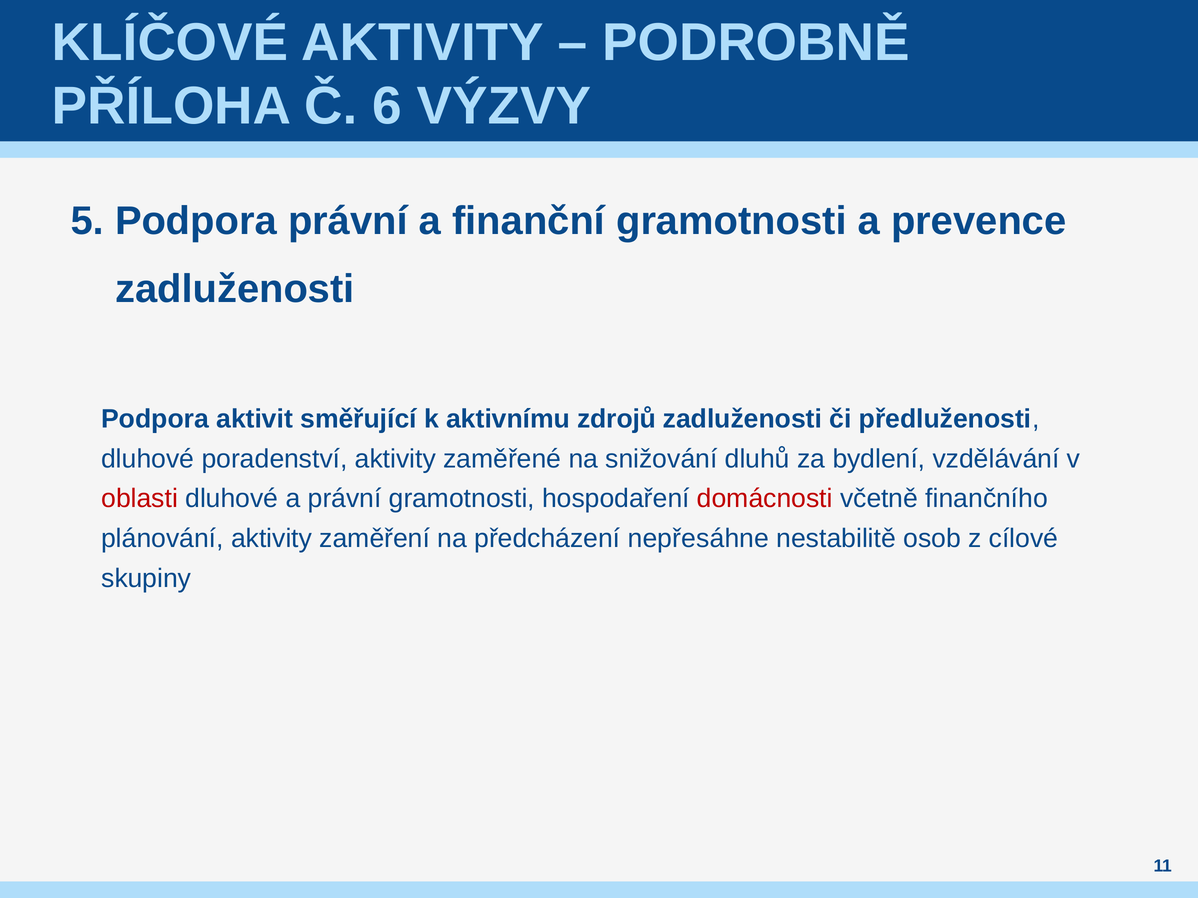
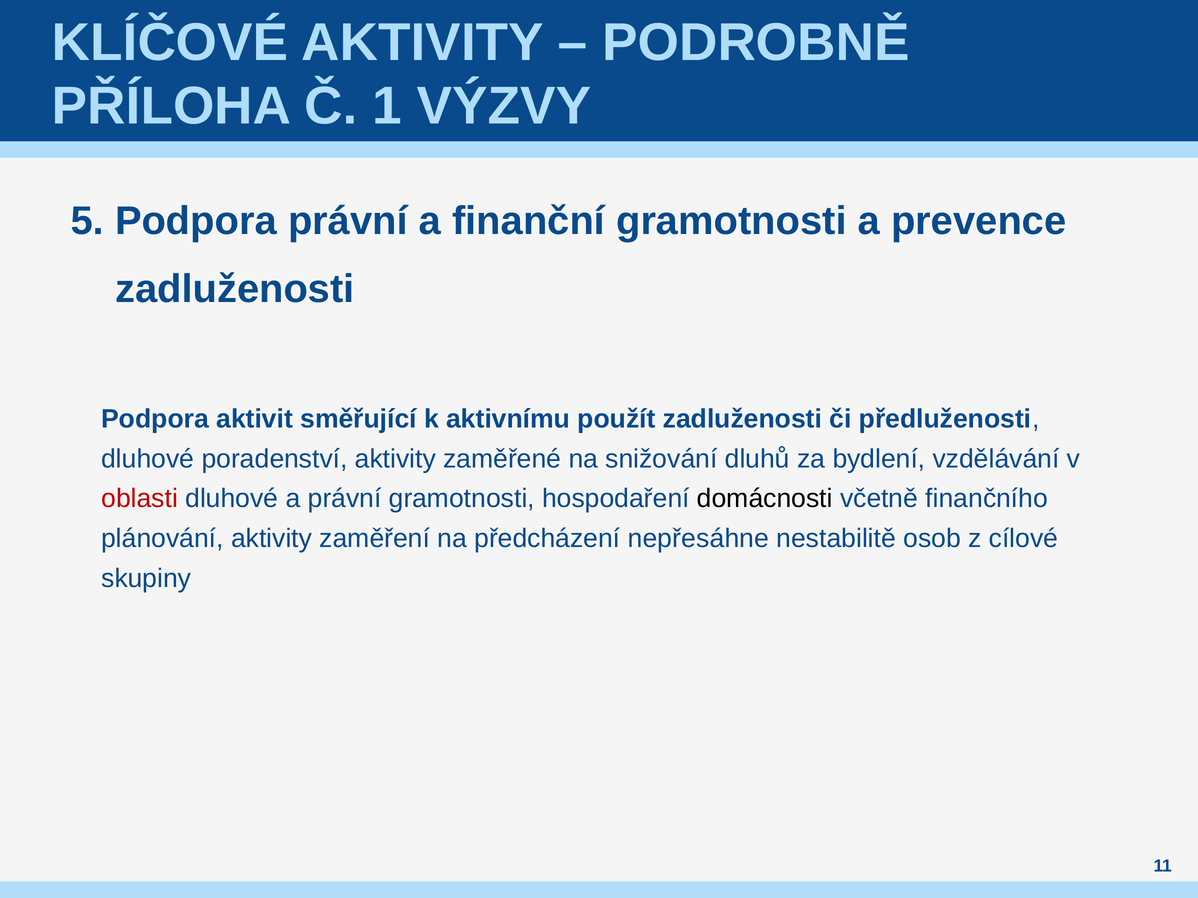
6: 6 -> 1
zdrojů: zdrojů -> použít
domácnosti colour: red -> black
